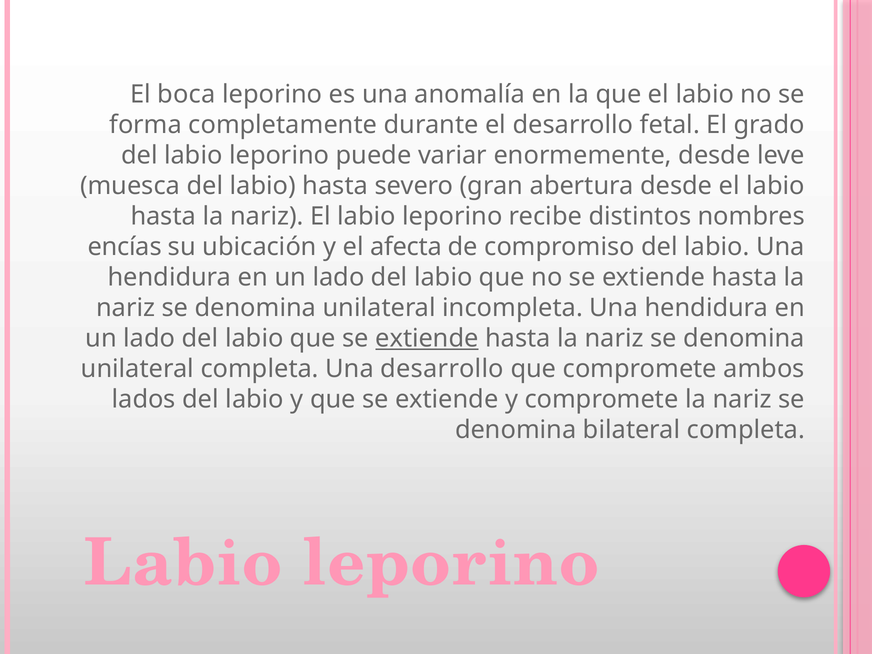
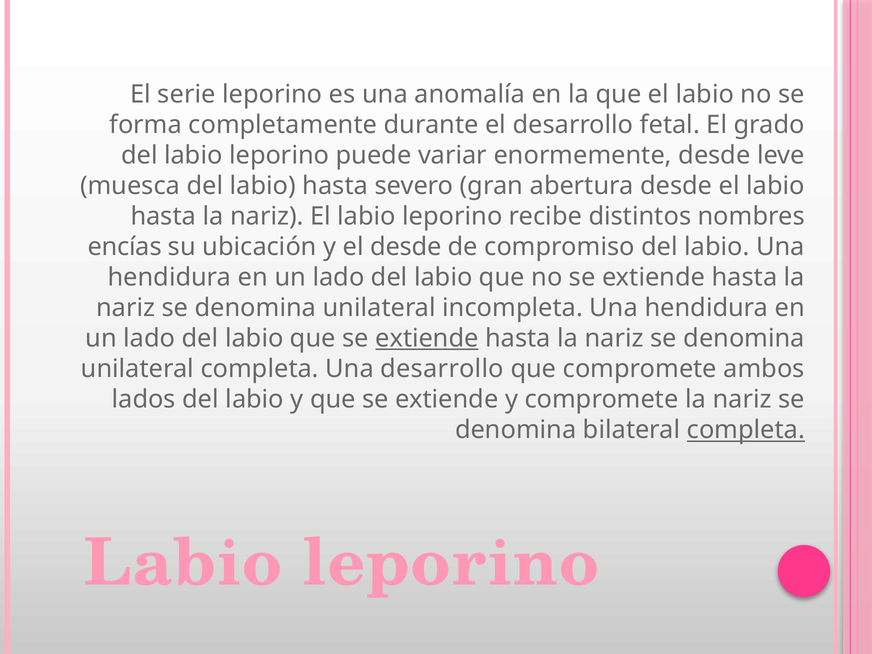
boca: boca -> serie
el afecta: afecta -> desde
completa at (746, 430) underline: none -> present
